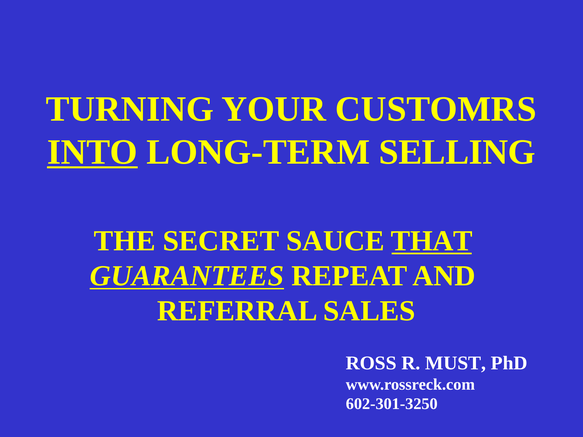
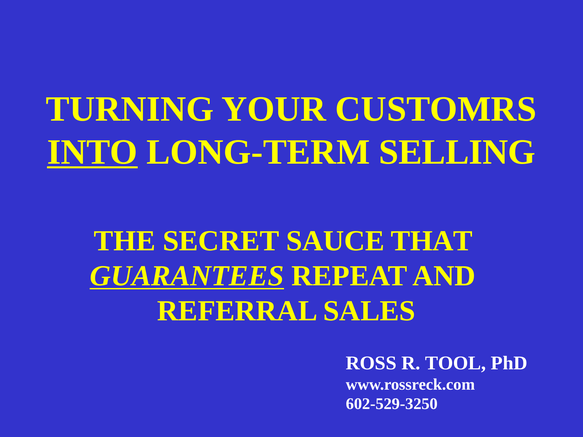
THAT underline: present -> none
MUST: MUST -> TOOL
602-301-3250: 602-301-3250 -> 602-529-3250
